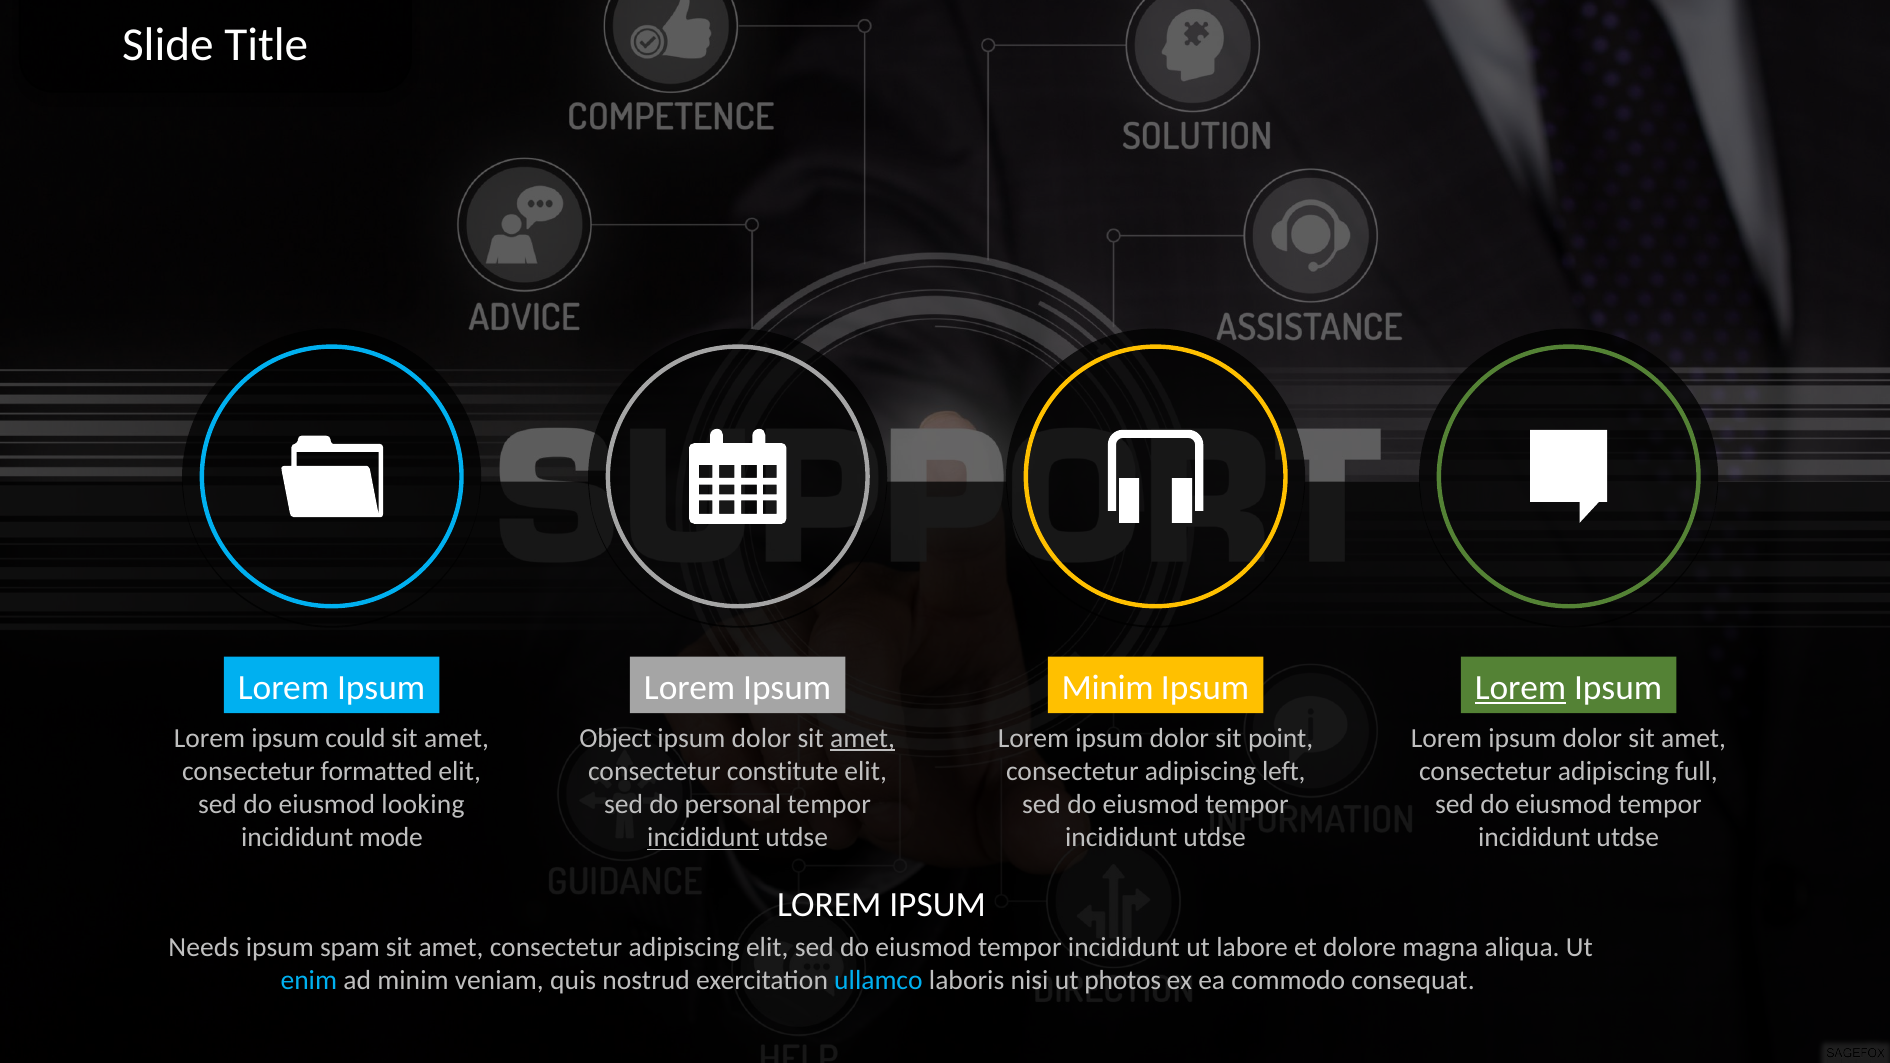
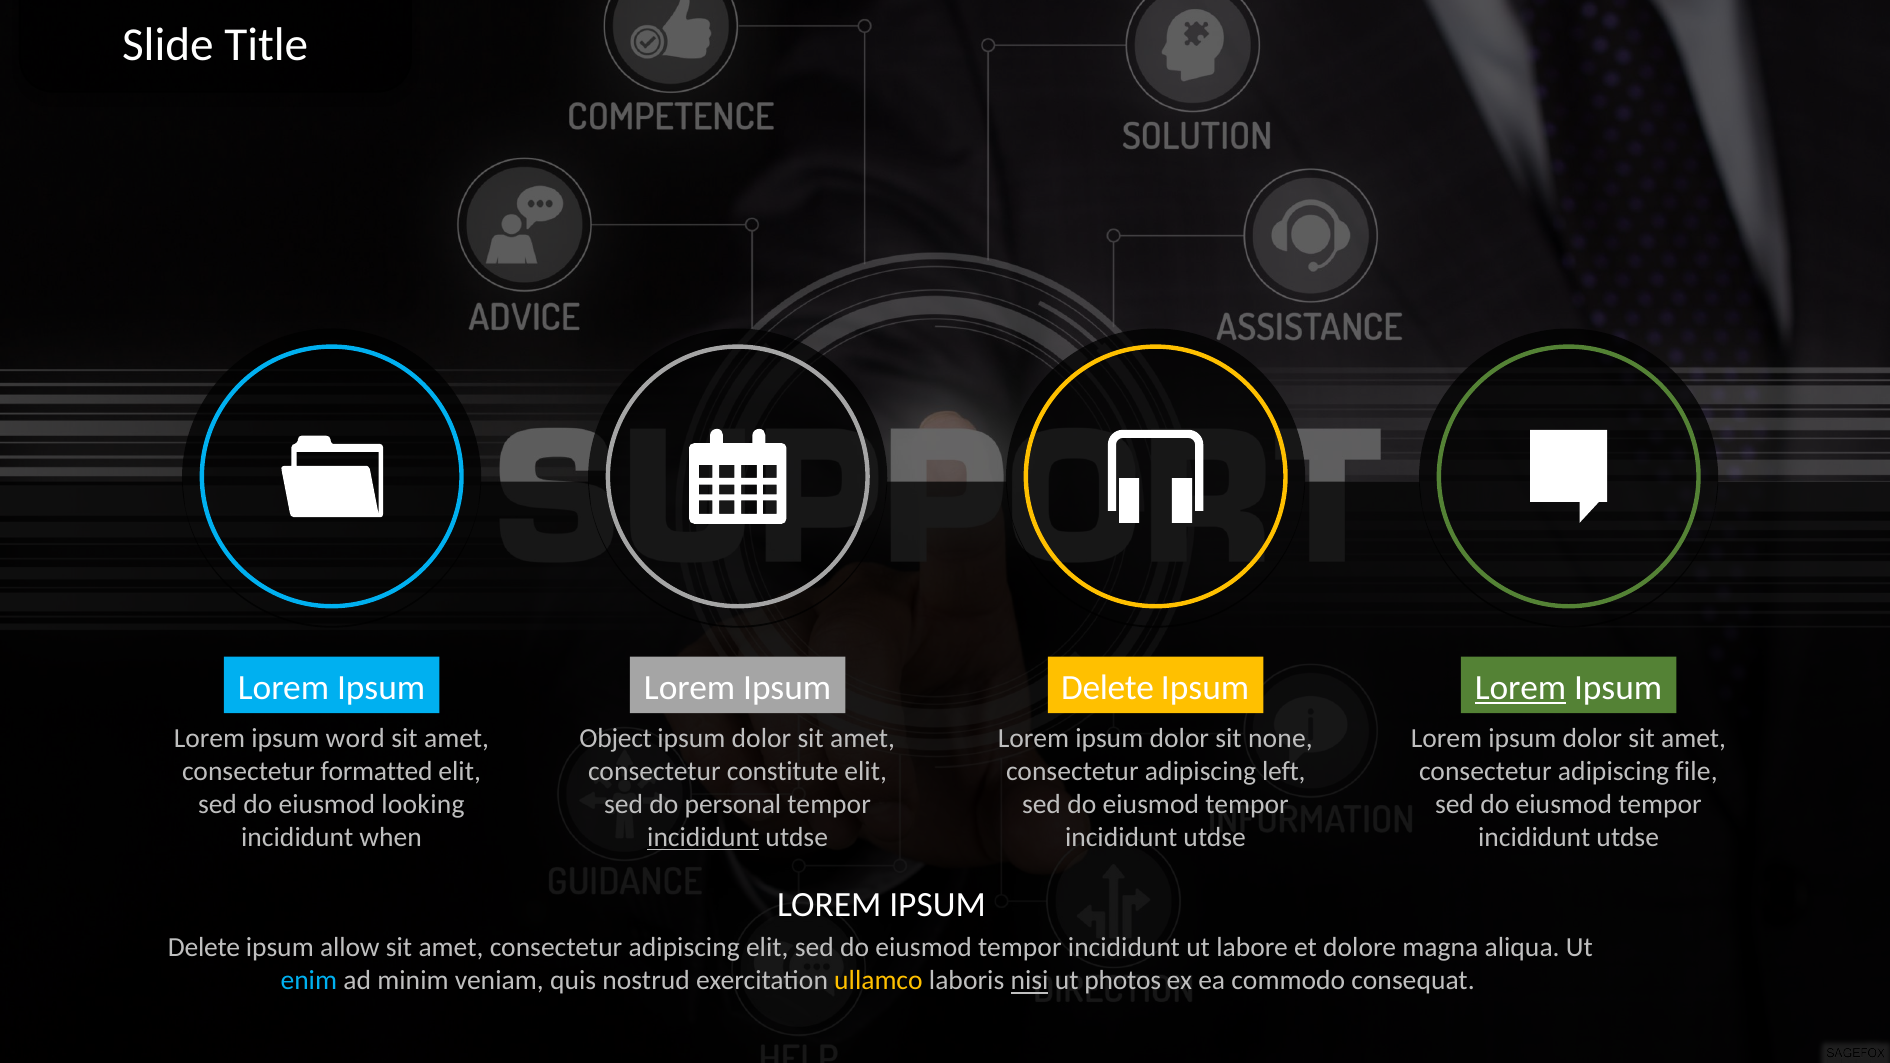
Minim at (1108, 687): Minim -> Delete
could: could -> word
amet at (863, 738) underline: present -> none
point: point -> none
full: full -> file
mode: mode -> when
Needs at (204, 948): Needs -> Delete
spam: spam -> allow
ullamco colour: light blue -> yellow
nisi underline: none -> present
